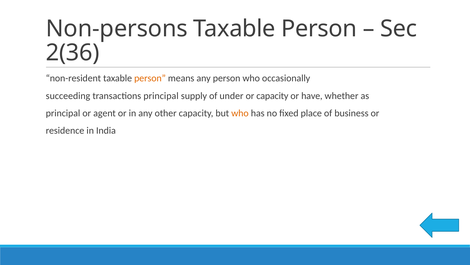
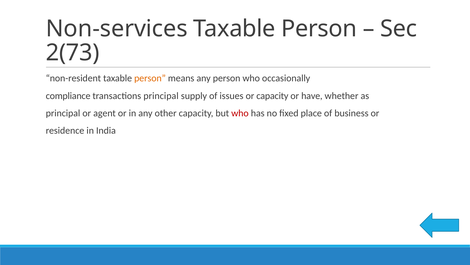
Non-persons: Non-persons -> Non-services
2(36: 2(36 -> 2(73
succeeding: succeeding -> compliance
under: under -> issues
who at (240, 113) colour: orange -> red
